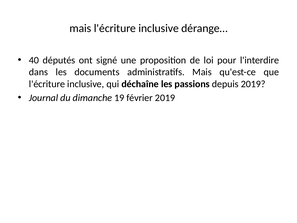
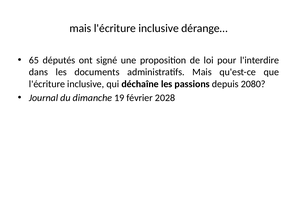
40: 40 -> 65
depuis 2019: 2019 -> 2080
février 2019: 2019 -> 2028
